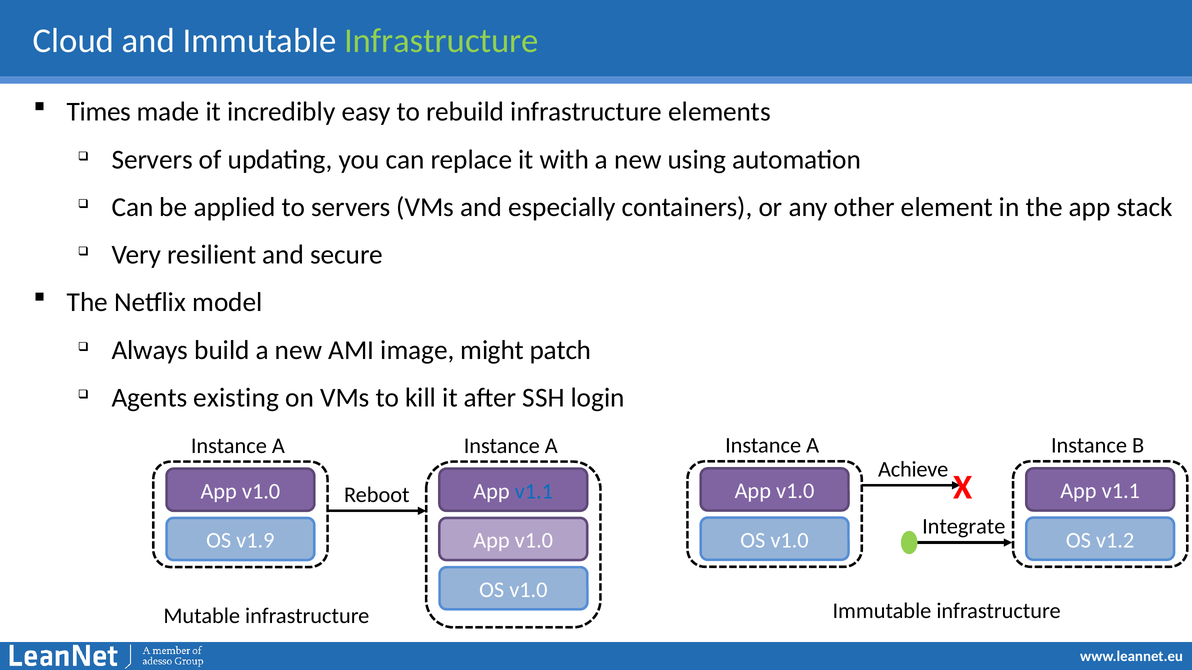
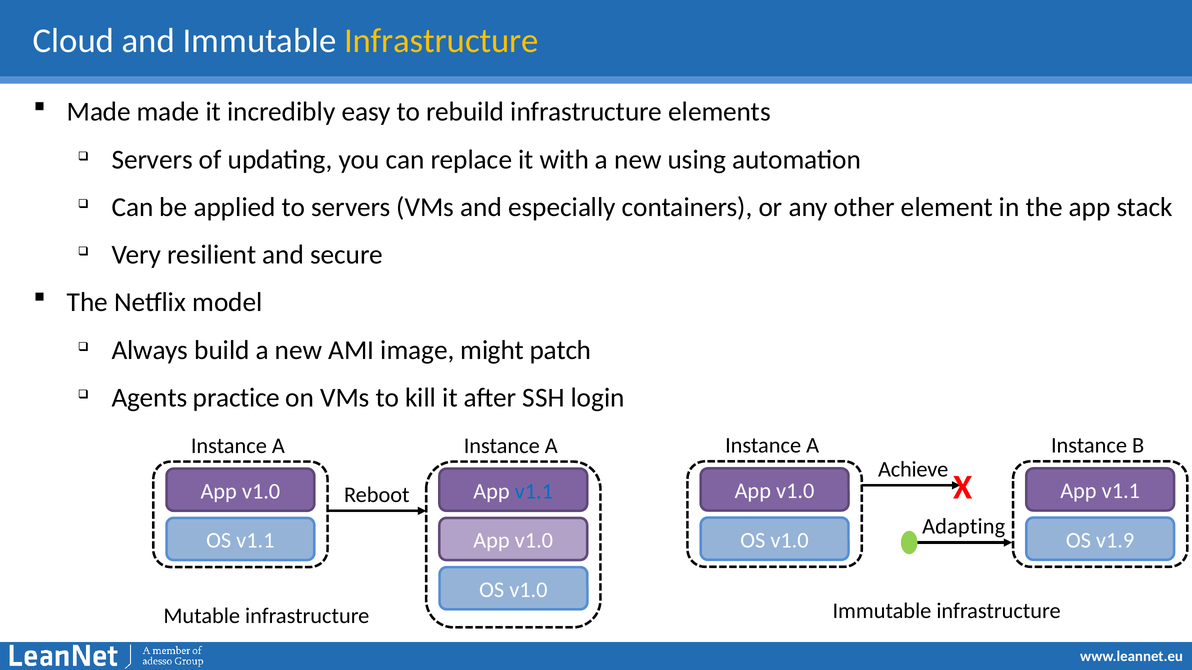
Infrastructure at (441, 41) colour: light green -> yellow
Times at (99, 112): Times -> Made
existing: existing -> practice
Integrate: Integrate -> Adapting
v1.2: v1.2 -> v1.9
OS v1.9: v1.9 -> v1.1
